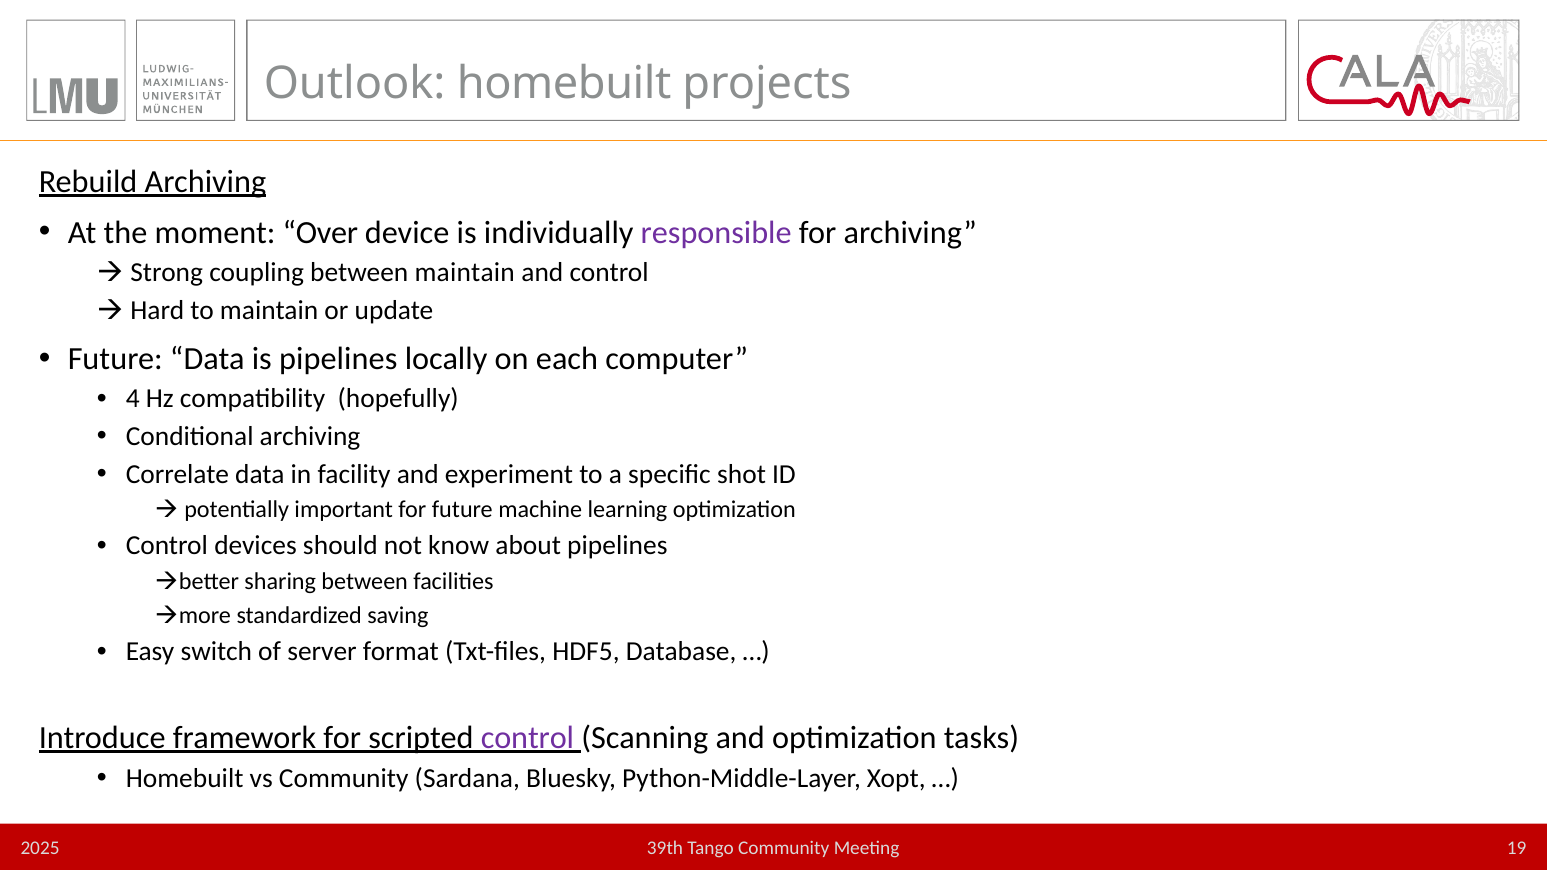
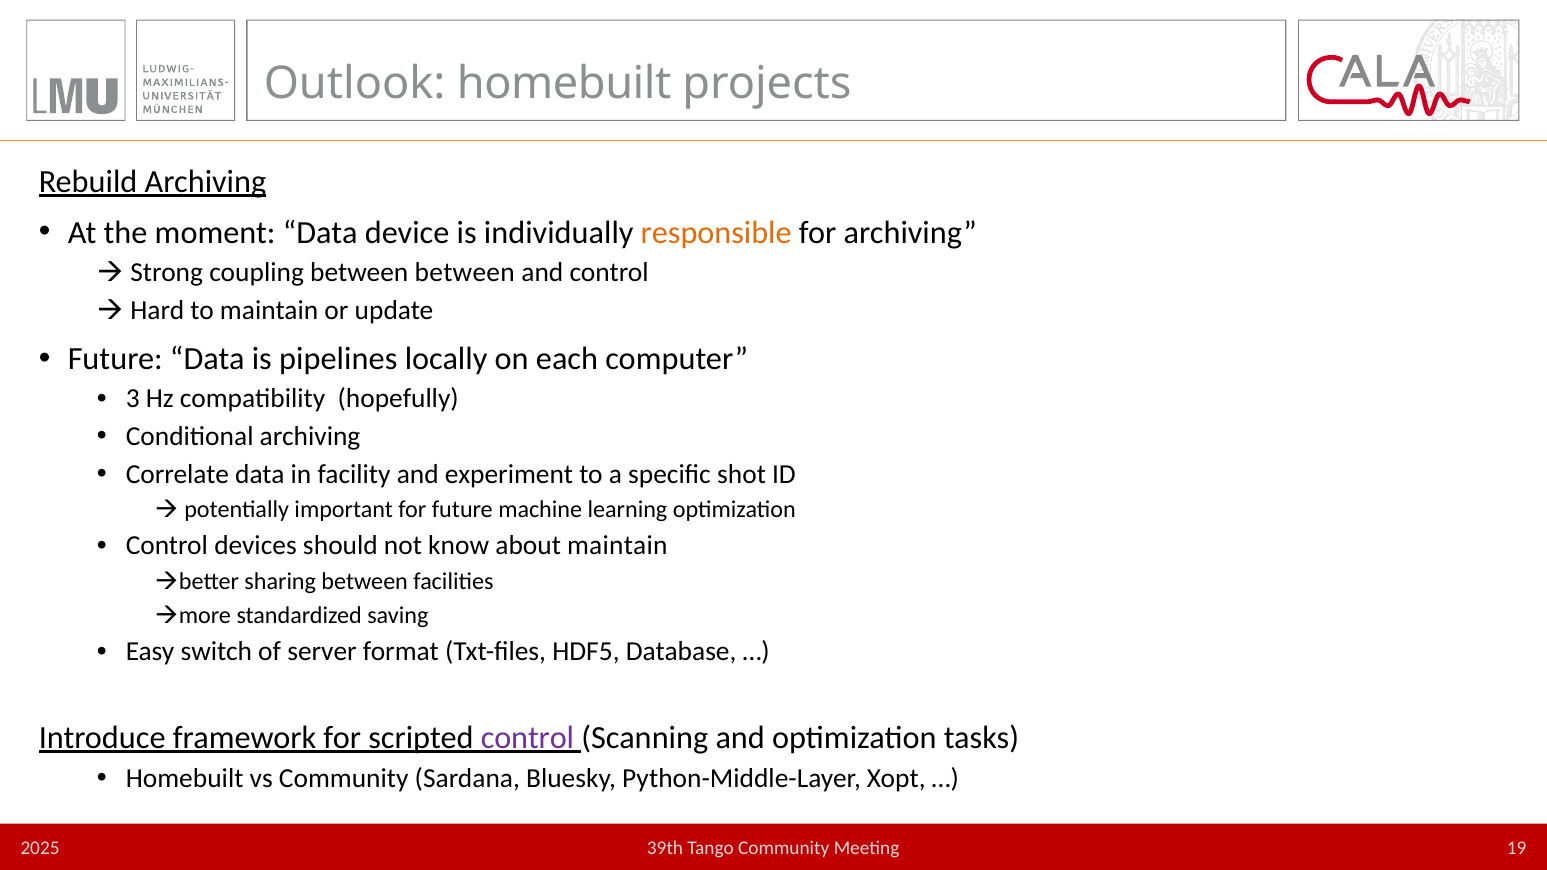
moment Over: Over -> Data
responsible colour: purple -> orange
between maintain: maintain -> between
4: 4 -> 3
about pipelines: pipelines -> maintain
